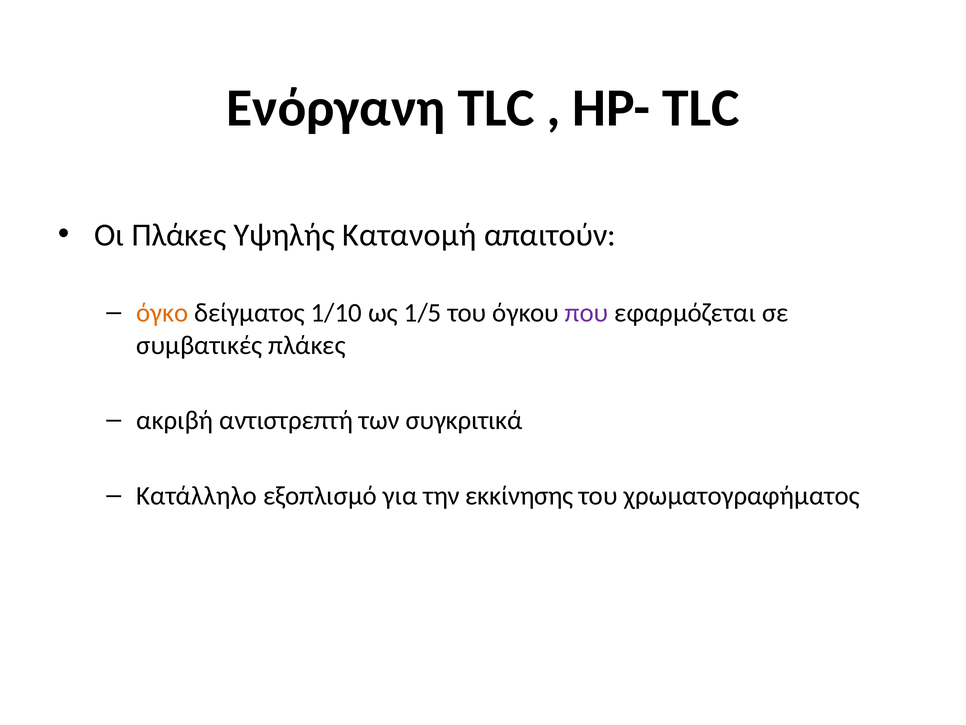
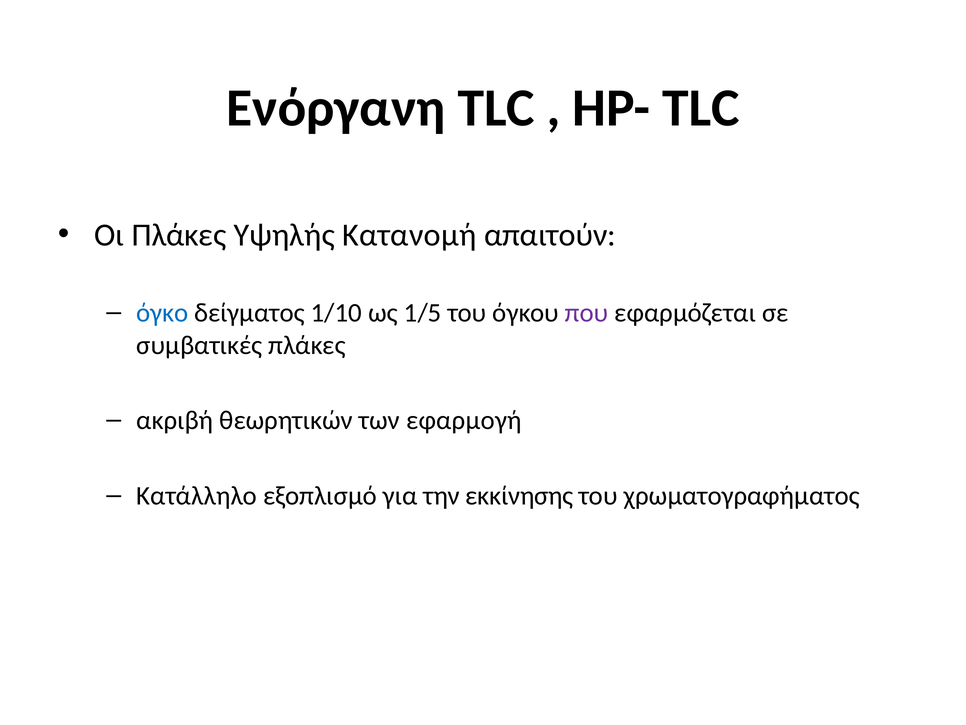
όγκο colour: orange -> blue
αντιστρεπτή: αντιστρεπτή -> θεωρητικών
συγκριτικά: συγκριτικά -> εφαρμογή
